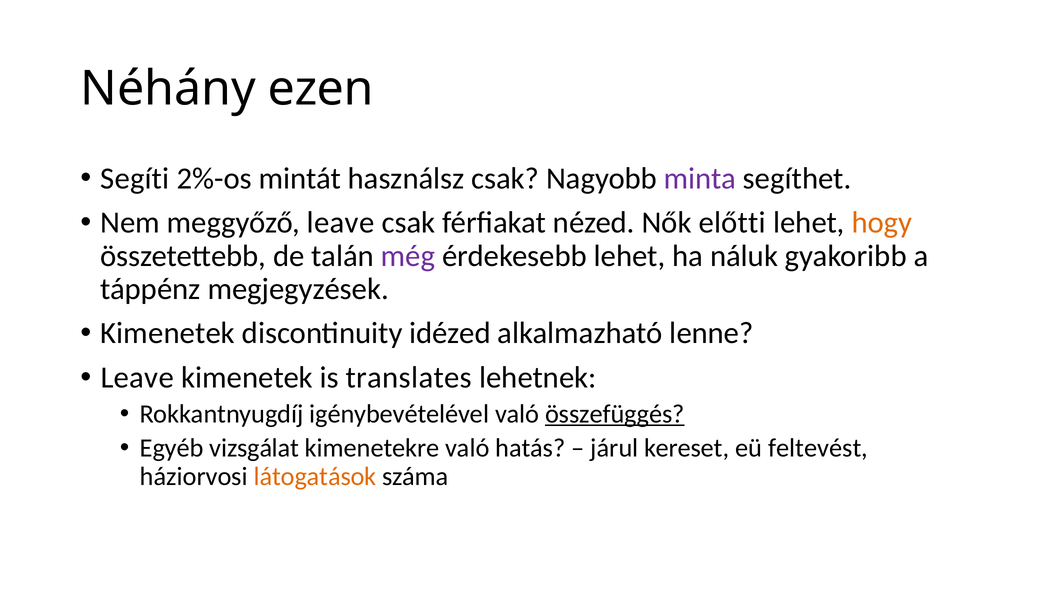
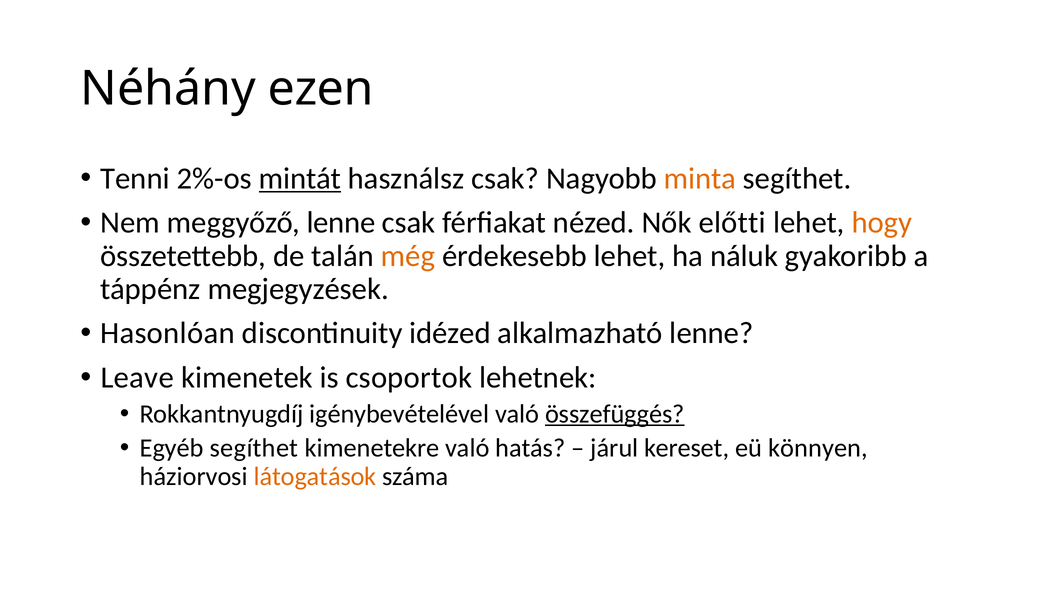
Segíti: Segíti -> Tenni
mintát underline: none -> present
minta colour: purple -> orange
meggyőző leave: leave -> lenne
még colour: purple -> orange
Kimenetek at (168, 333): Kimenetek -> Hasonlóan
translates: translates -> csoportok
Egyéb vizsgálat: vizsgálat -> segíthet
feltevést: feltevést -> könnyen
